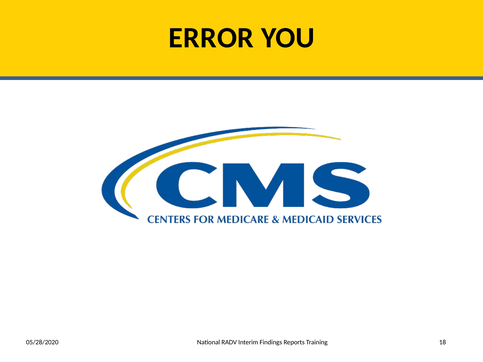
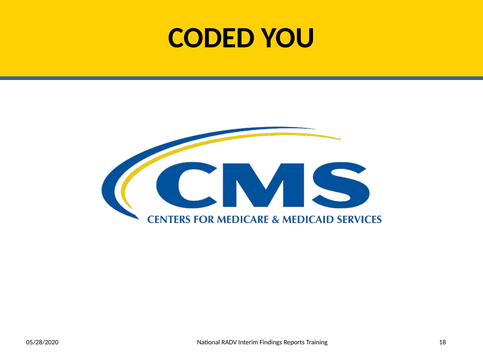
ERROR: ERROR -> CODED
